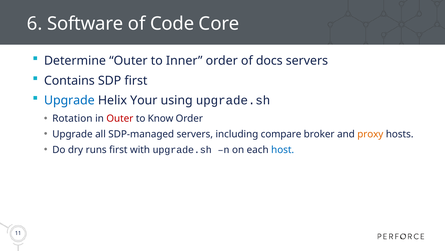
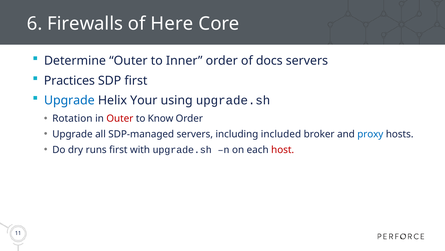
Software: Software -> Firewalls
Code: Code -> Here
Contains: Contains -> Practices
compare: compare -> included
proxy colour: orange -> blue
host colour: blue -> red
